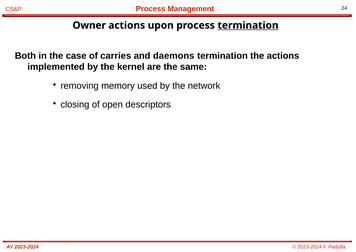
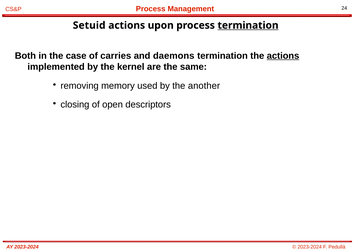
Owner: Owner -> Setuid
actions at (283, 56) underline: none -> present
network: network -> another
